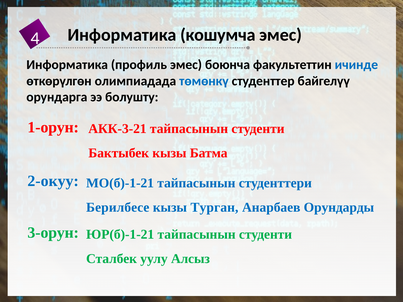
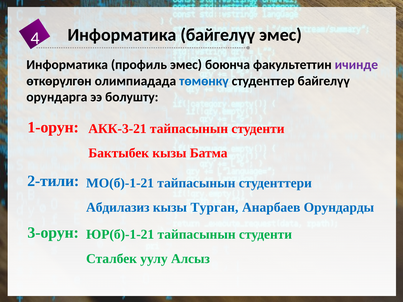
Информатика кошумча: кошумча -> байгелүү
ичинде colour: blue -> purple
2-окуу: 2-окуу -> 2-тили
Берилбесе: Берилбесе -> Абдилазиз
